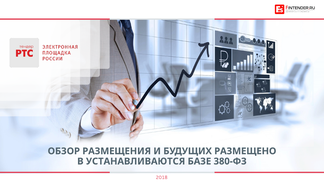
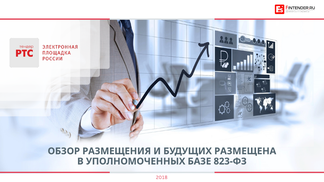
РАЗМЕЩЕНО: РАЗМЕЩЕНО -> РАЗМЕЩЕНА
УСТАНАВЛИВАЮТСЯ: УСТАНАВЛИВАЮТСЯ -> УПОЛНОМОЧЕННЫХ
380-ФЗ: 380-ФЗ -> 823-ФЗ
